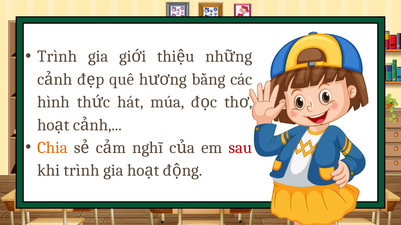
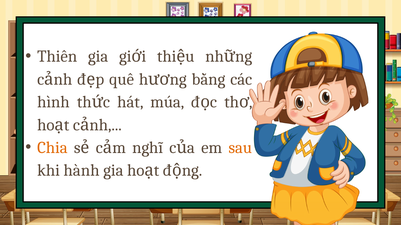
Trình at (57, 57): Trình -> Thiên
sau colour: red -> orange
khi trình: trình -> hành
